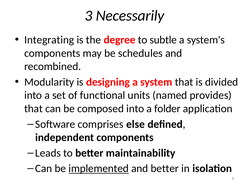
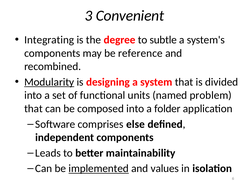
Necessarily: Necessarily -> Convenient
schedules: schedules -> reference
Modularity underline: none -> present
provides: provides -> problem
and better: better -> values
